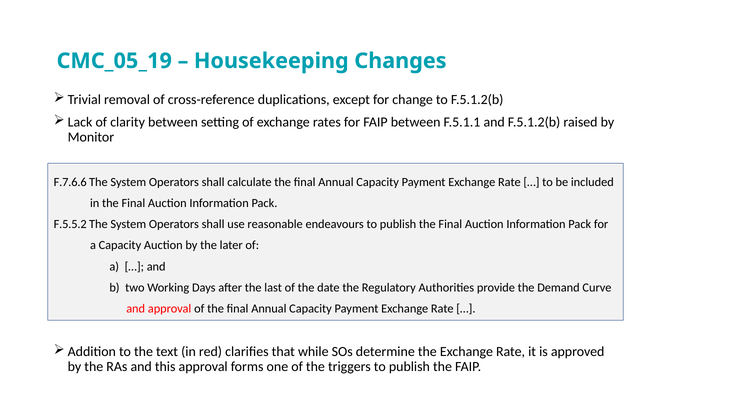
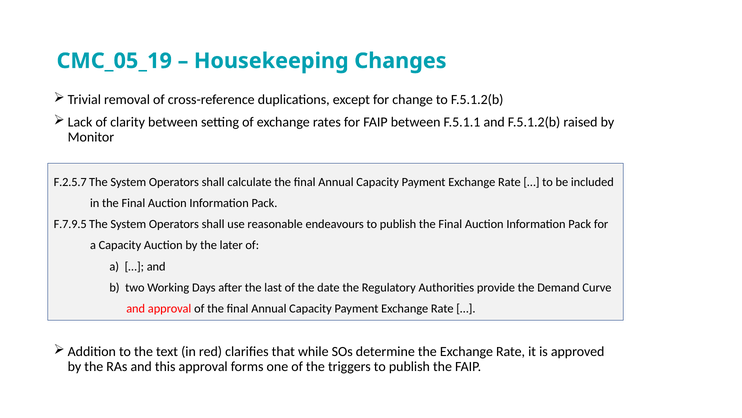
F.7.6.6: F.7.6.6 -> F.2.5.7
F.5.5.2: F.5.5.2 -> F.7.9.5
